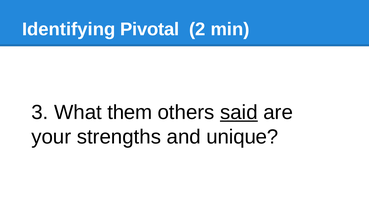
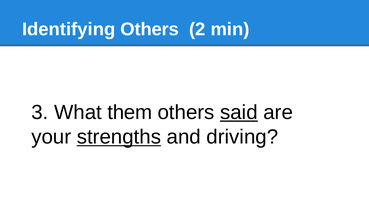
Identifying Pivotal: Pivotal -> Others
strengths underline: none -> present
unique: unique -> driving
